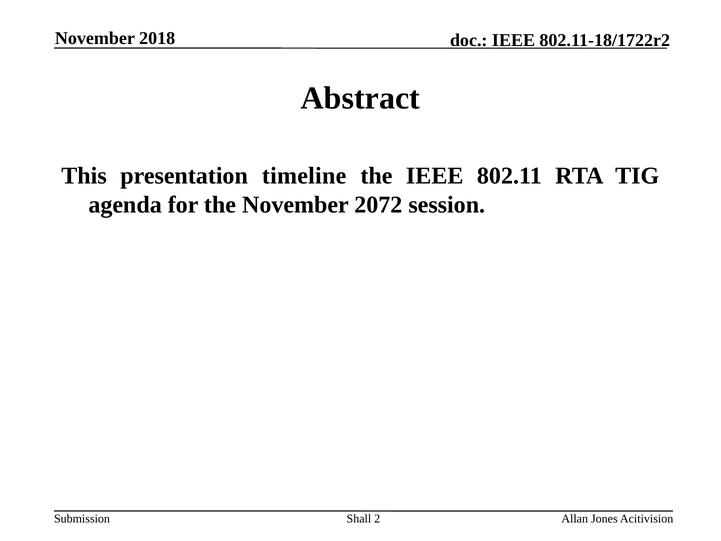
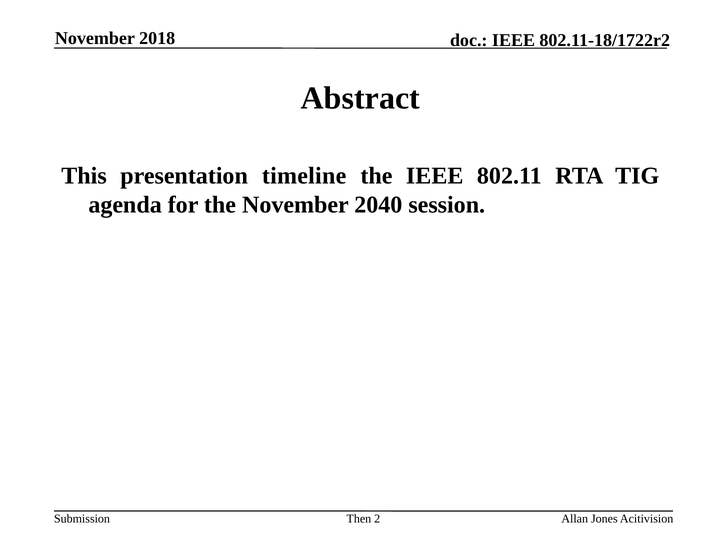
2072: 2072 -> 2040
Shall: Shall -> Then
